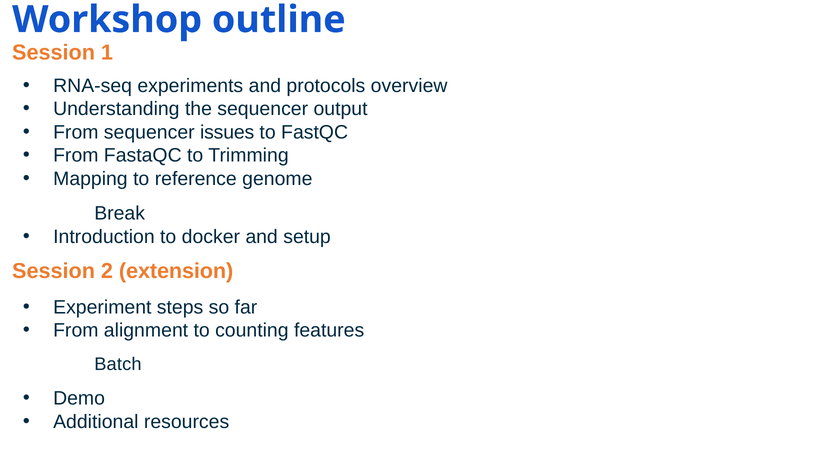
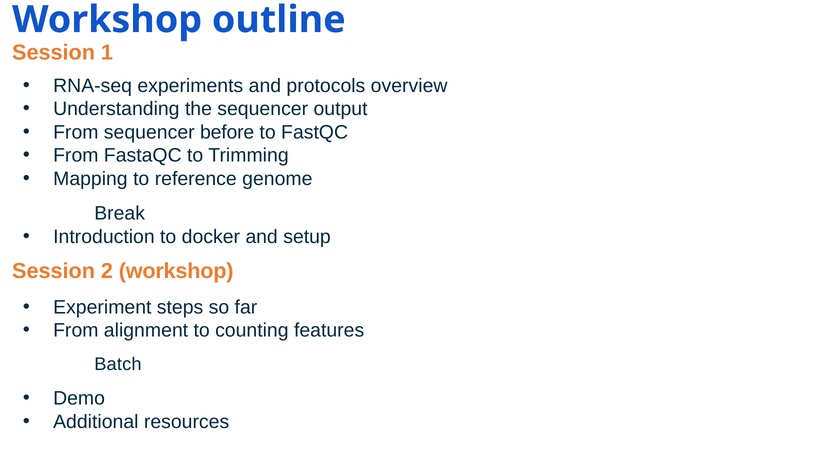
issues: issues -> before
2 extension: extension -> workshop
